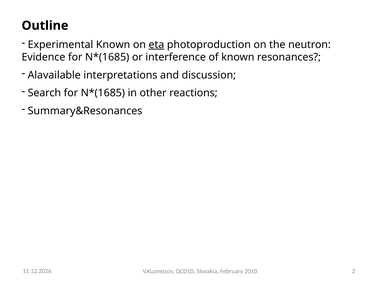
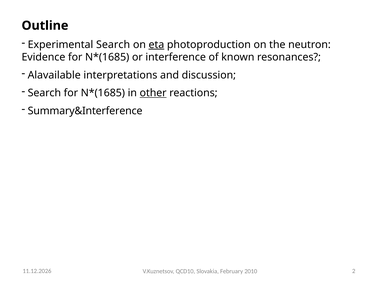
Experimental Known: Known -> Search
other underline: none -> present
Summary&Resonances: Summary&Resonances -> Summary&Interference
